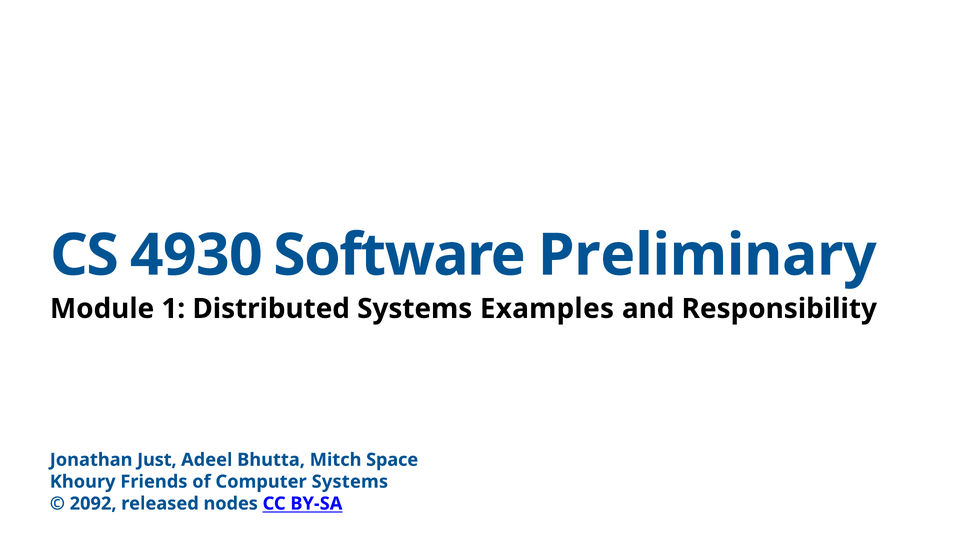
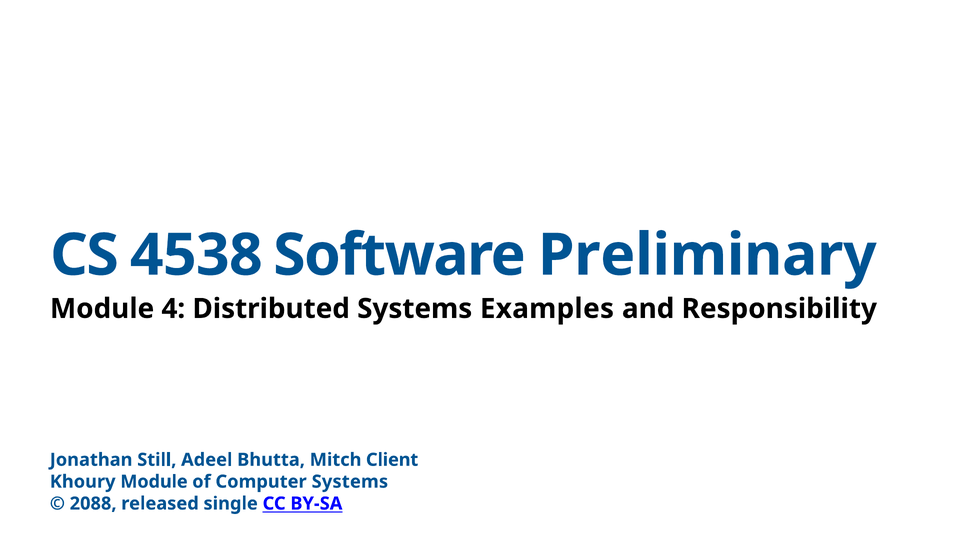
4930: 4930 -> 4538
1: 1 -> 4
Just: Just -> Still
Space: Space -> Client
Khoury Friends: Friends -> Module
2092: 2092 -> 2088
nodes: nodes -> single
